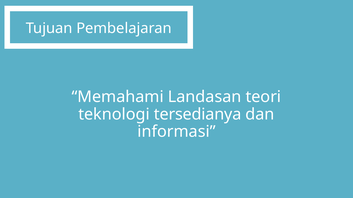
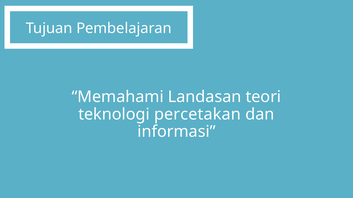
tersedianya: tersedianya -> percetakan
